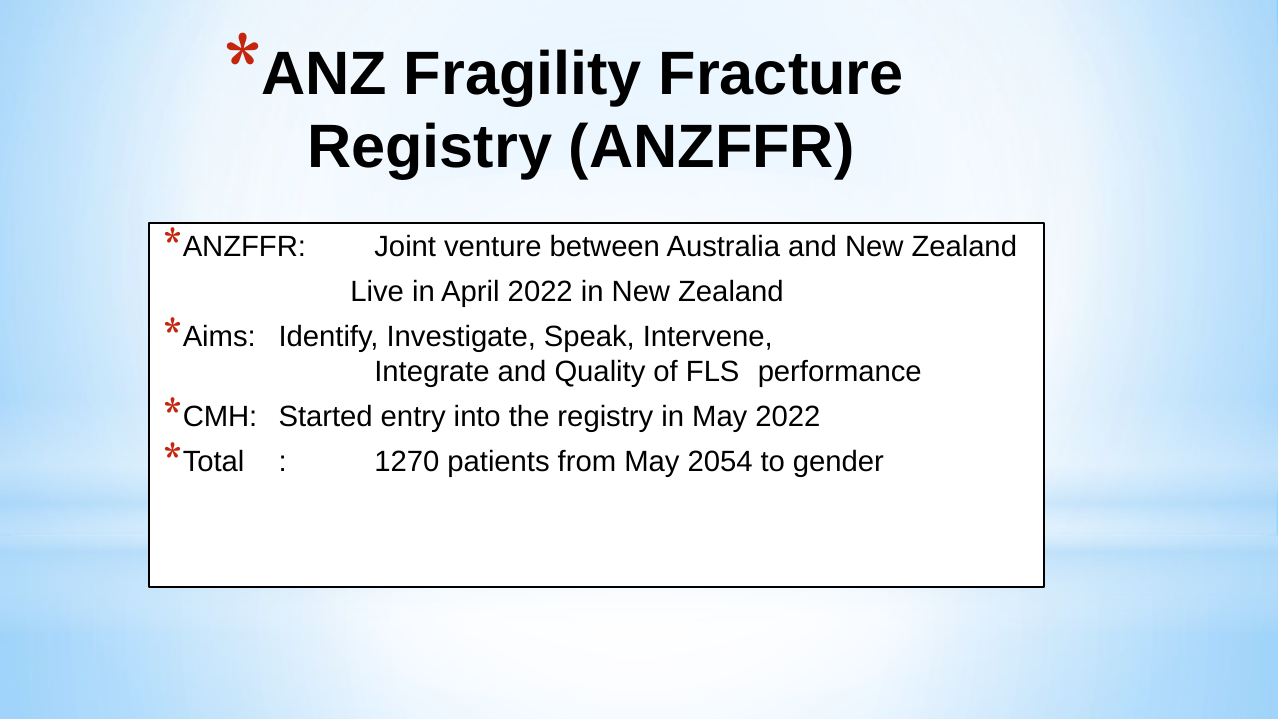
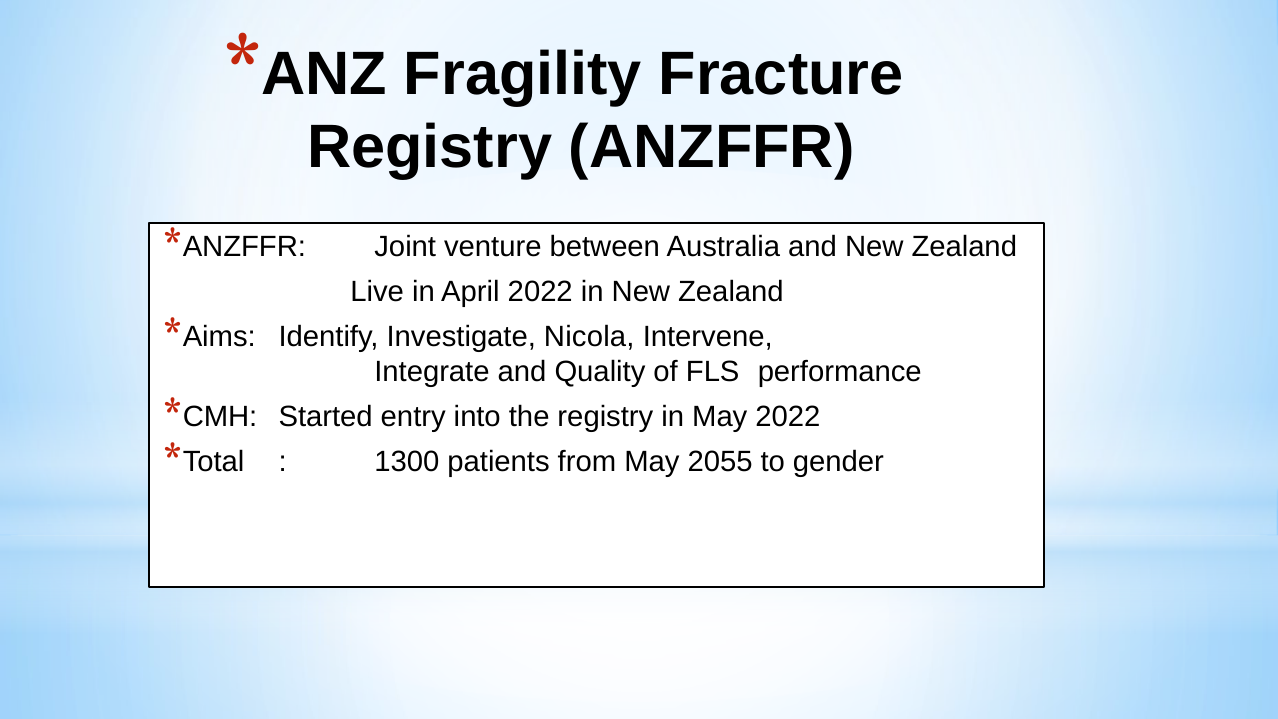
Speak: Speak -> Nicola
1270: 1270 -> 1300
2054: 2054 -> 2055
